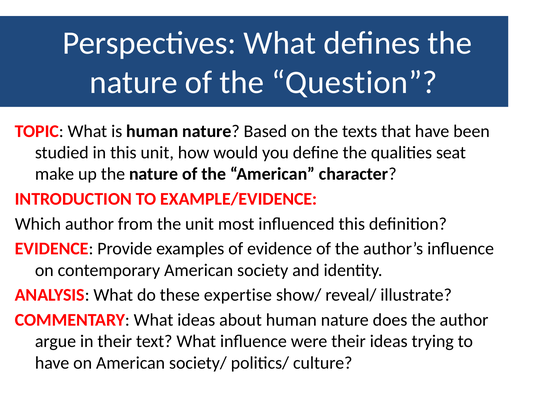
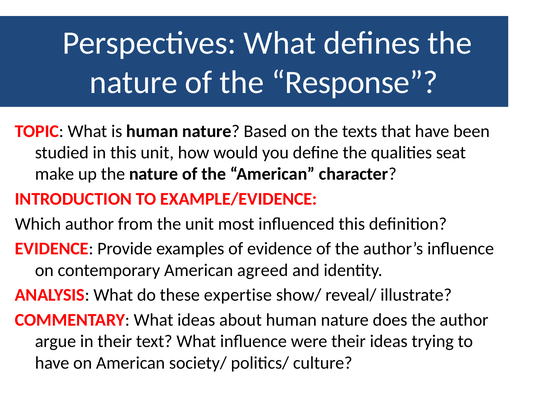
Question: Question -> Response
society: society -> agreed
